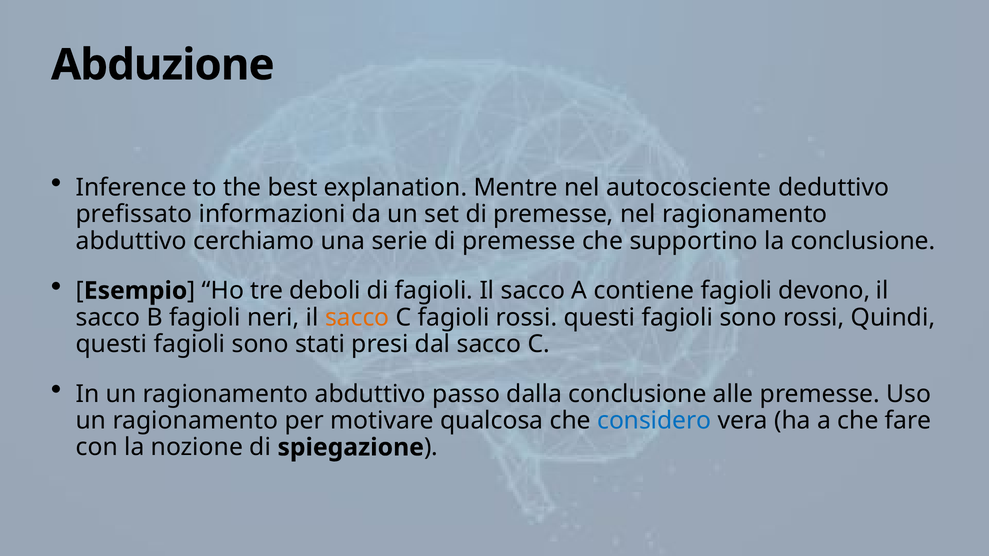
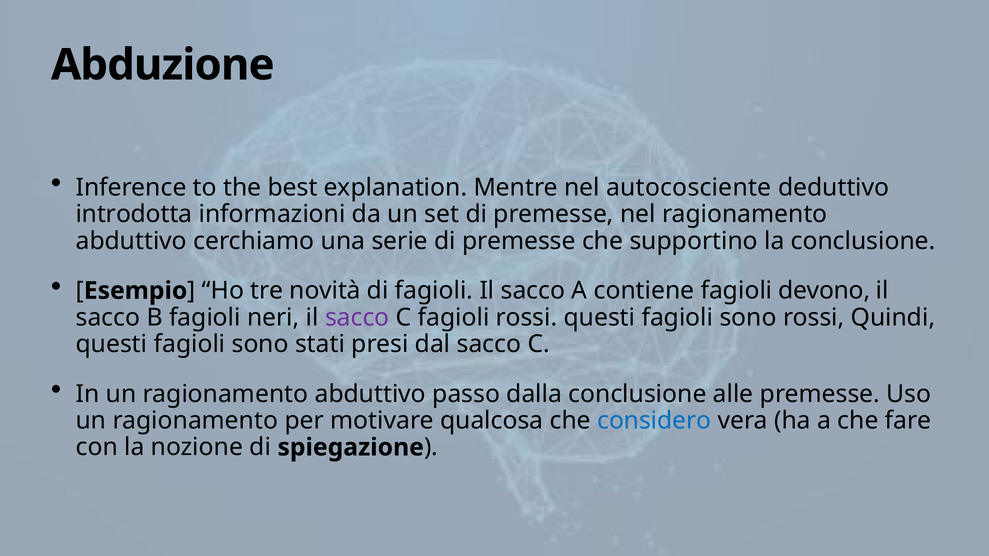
prefissato: prefissato -> introdotta
deboli: deboli -> novità
sacco at (357, 318) colour: orange -> purple
